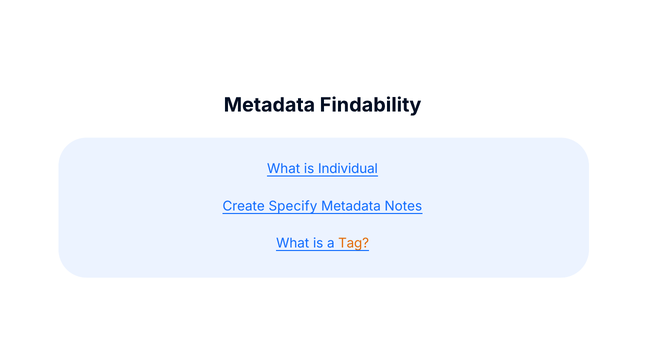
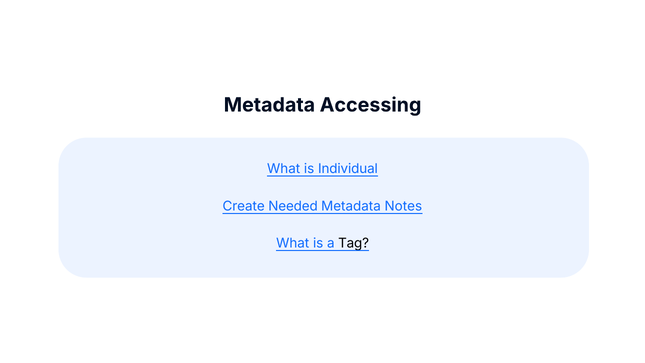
Findability: Findability -> Accessing
Specify: Specify -> Needed
Tag colour: orange -> black
